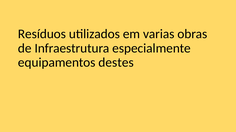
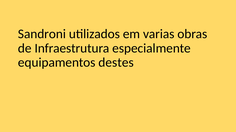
Resíduos: Resíduos -> Sandroni
